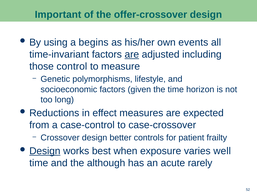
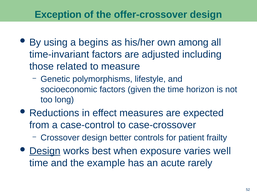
Important: Important -> Exception
events: events -> among
are at (132, 54) underline: present -> none
control: control -> related
although: although -> example
